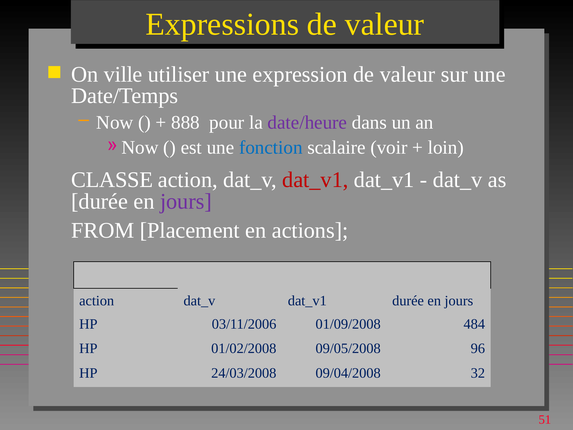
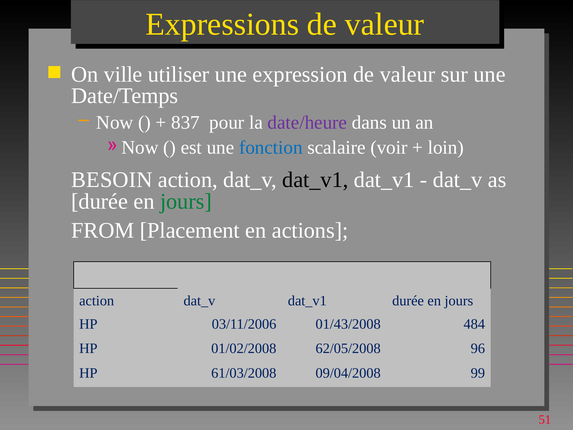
888: 888 -> 837
CLASSE: CLASSE -> BESOIN
dat_v1 at (315, 180) colour: red -> black
jours at (186, 201) colour: purple -> green
01/09/2008: 01/09/2008 -> 01/43/2008
09/05/2008: 09/05/2008 -> 62/05/2008
24/03/2008: 24/03/2008 -> 61/03/2008
32: 32 -> 99
